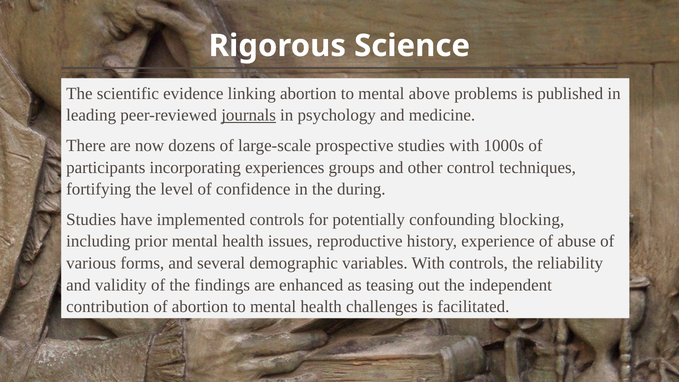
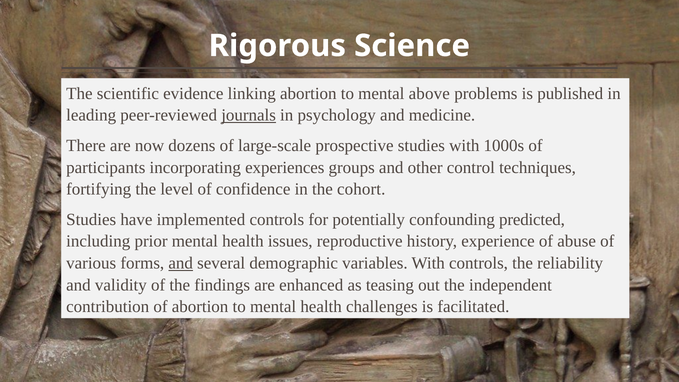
during: during -> cohort
blocking: blocking -> predicted
and at (181, 263) underline: none -> present
